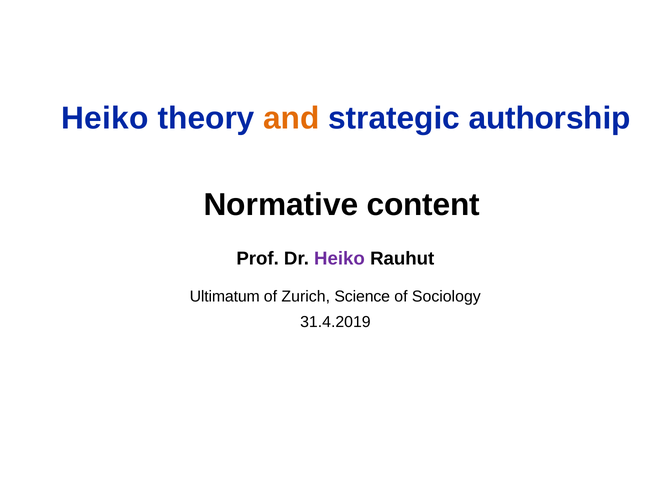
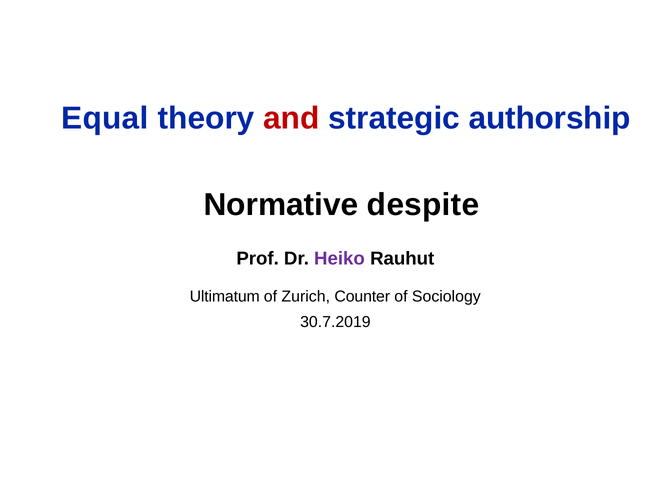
Heiko at (105, 118): Heiko -> Equal
and colour: orange -> red
content: content -> despite
Science: Science -> Counter
31.4.2019: 31.4.2019 -> 30.7.2019
